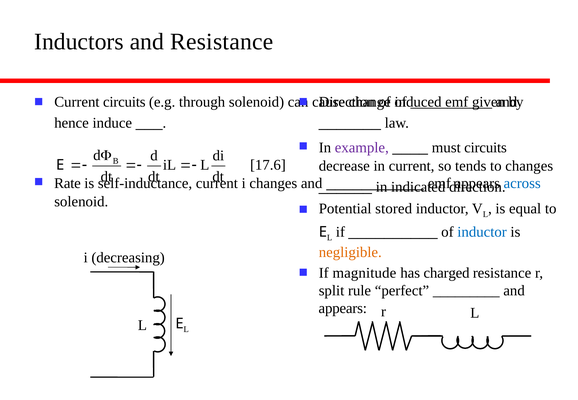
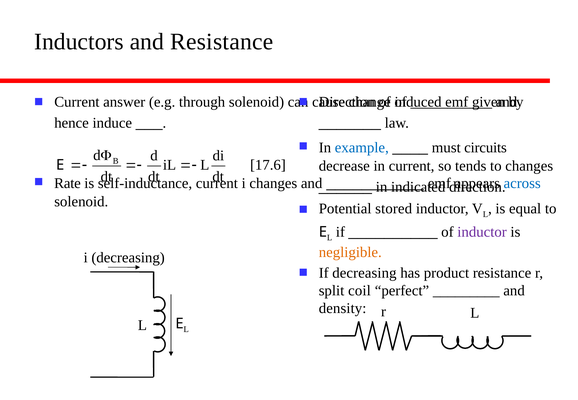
Current circuits: circuits -> answer
example colour: purple -> blue
inductor at (482, 232) colour: blue -> purple
If magnitude: magnitude -> decreasing
charged: charged -> product
rule: rule -> coil
appears at (343, 309): appears -> density
